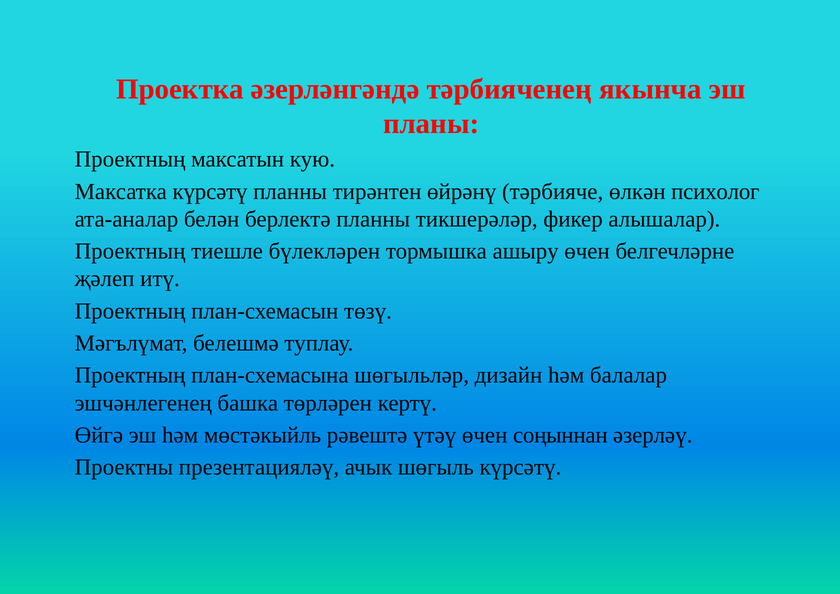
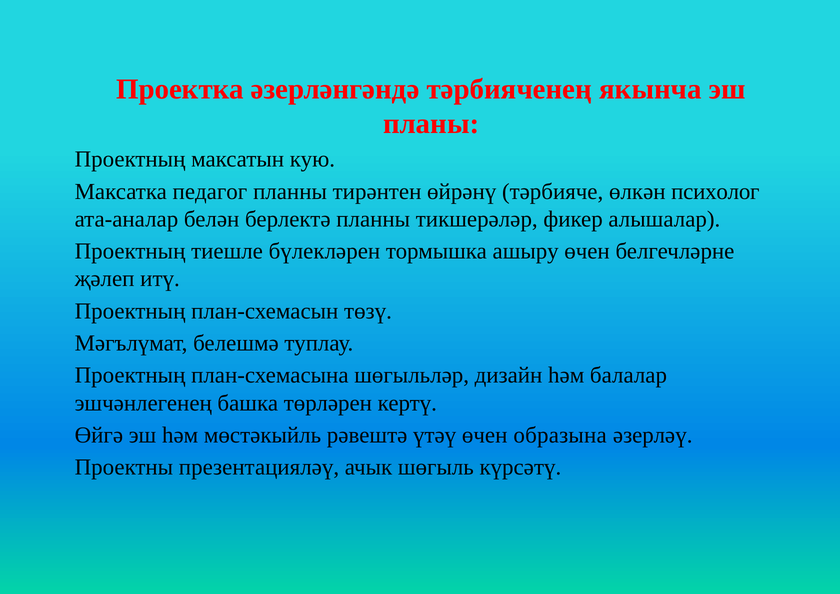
Максатка күрсәтү: күрсәтү -> педагог
соңыннан: соңыннан -> образына
